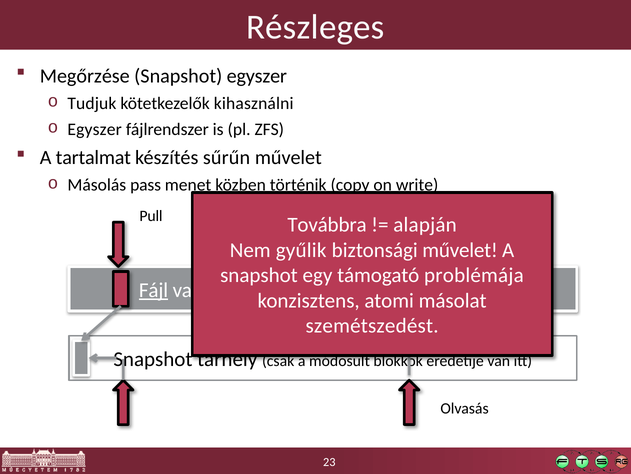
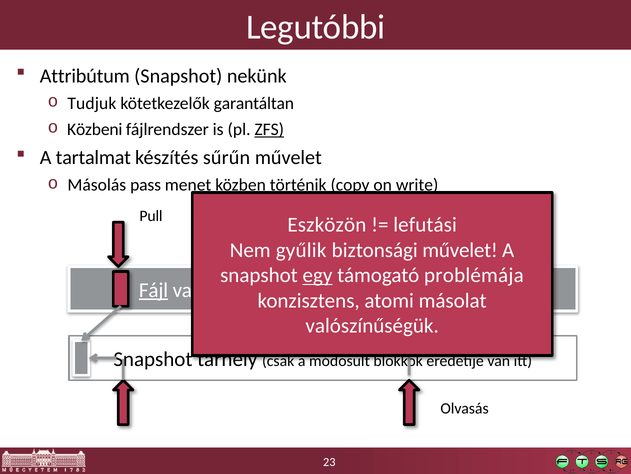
Részleges: Részleges -> Legutóbbi
Megőrzése: Megőrzése -> Attribútum
Snapshot egyszer: egyszer -> nekünk
kihasználni: kihasználni -> garantáltan
Egyszer at (95, 129): Egyszer -> Közbeni
ZFS underline: none -> present
Továbbra: Továbbra -> Eszközön
alapján: alapján -> lefutási
egy underline: none -> present
szemétszedést: szemétszedést -> valószínűségük
